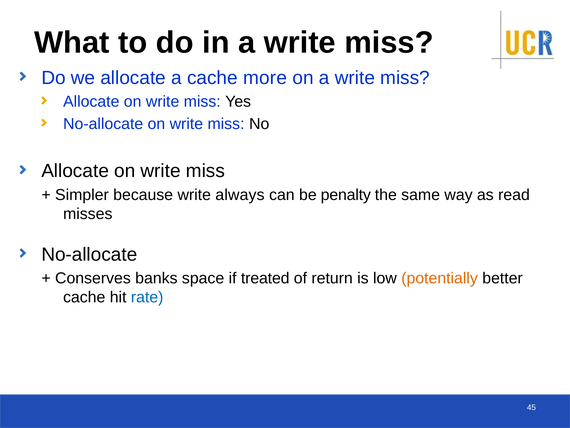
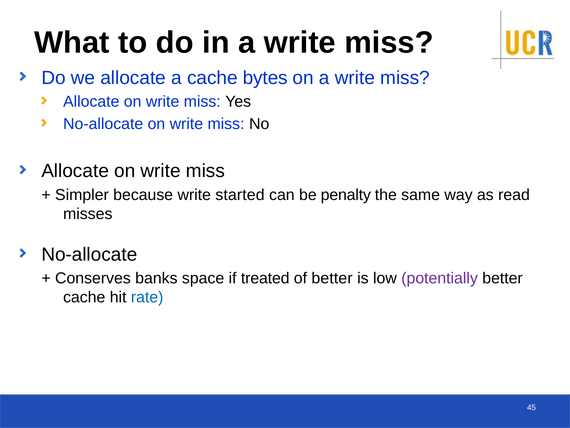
more: more -> bytes
always: always -> started
of return: return -> better
potentially colour: orange -> purple
